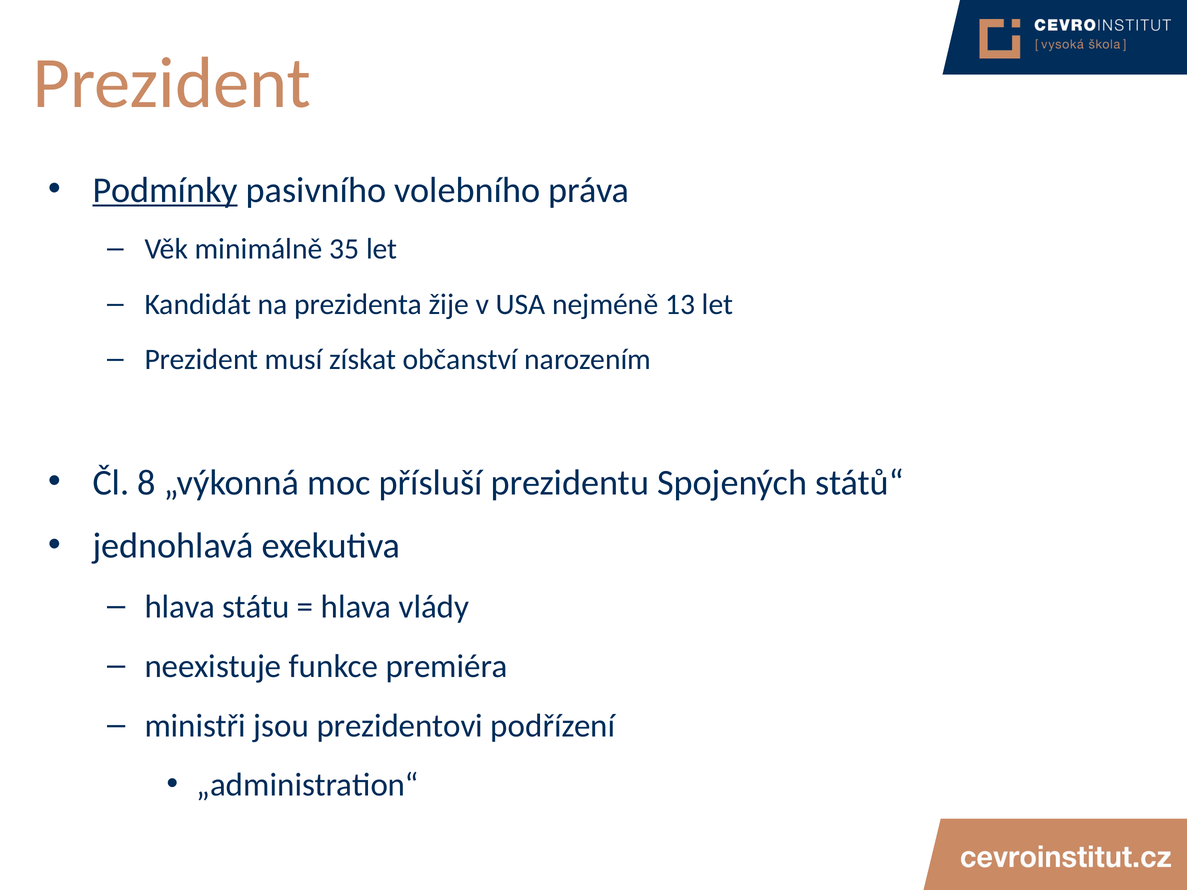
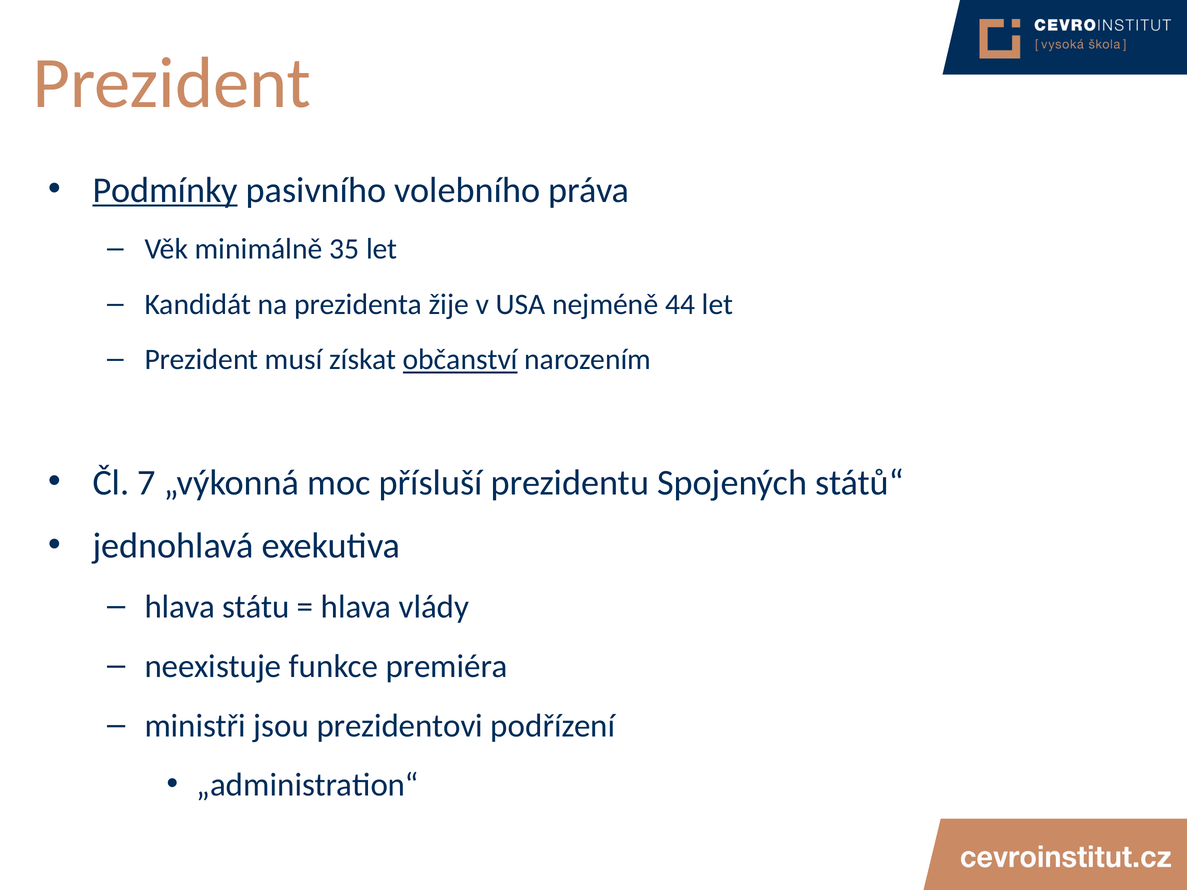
13: 13 -> 44
občanství underline: none -> present
8: 8 -> 7
